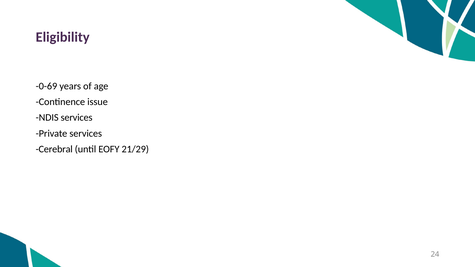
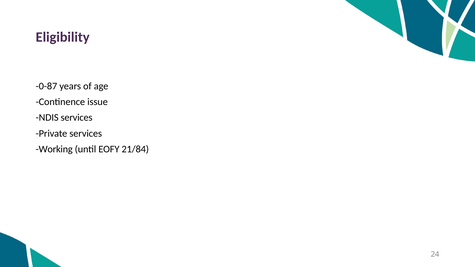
-0-69: -0-69 -> -0-87
Cerebral: Cerebral -> Working
21/29: 21/29 -> 21/84
